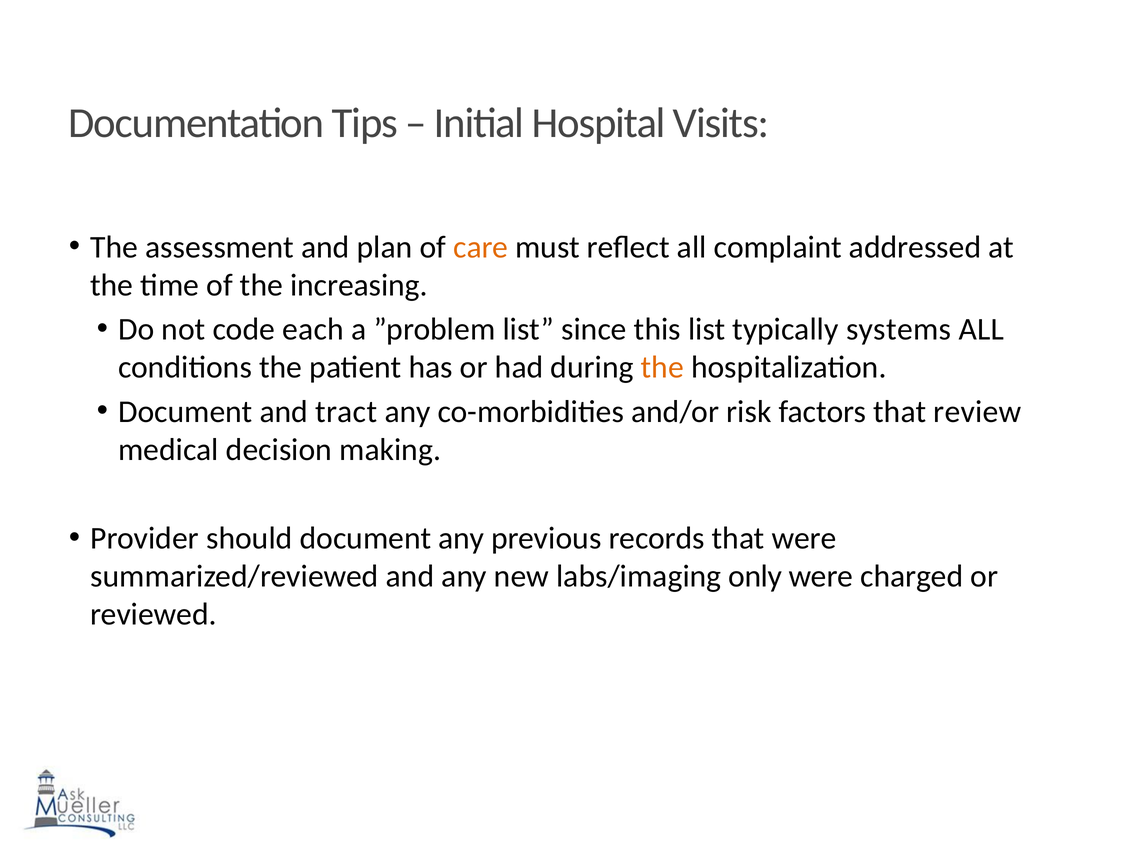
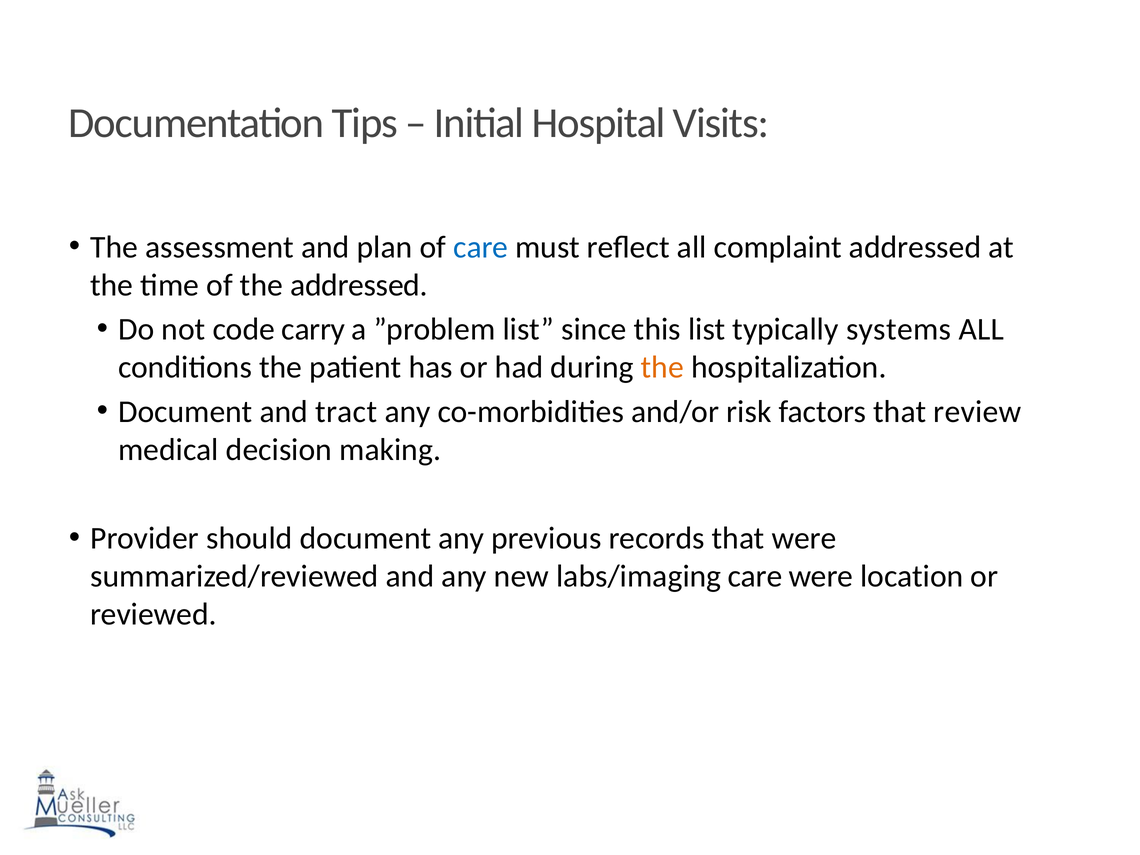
care at (481, 247) colour: orange -> blue
the increasing: increasing -> addressed
each: each -> carry
labs/imaging only: only -> care
charged: charged -> location
